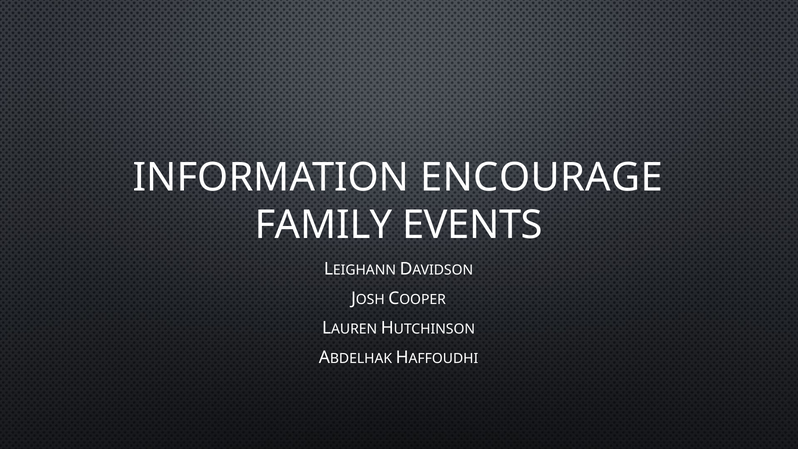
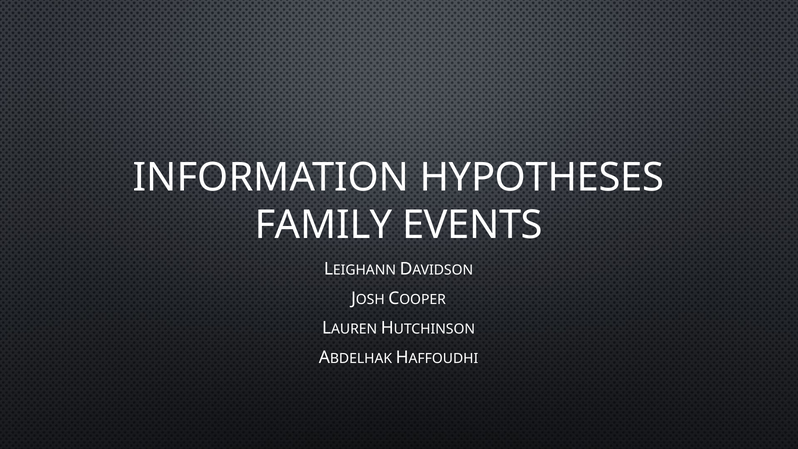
ENCOURAGE: ENCOURAGE -> HYPOTHESES
